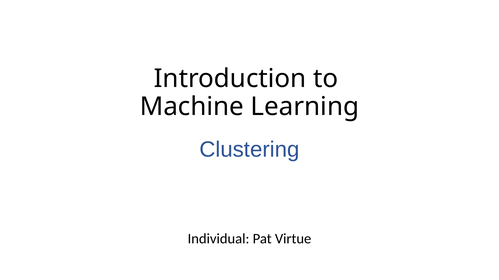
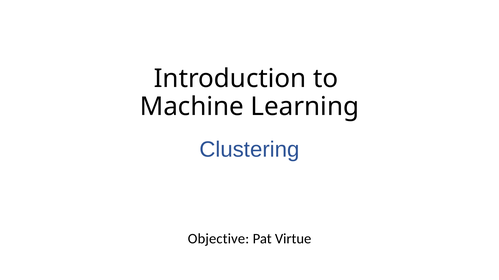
Individual: Individual -> Objective
